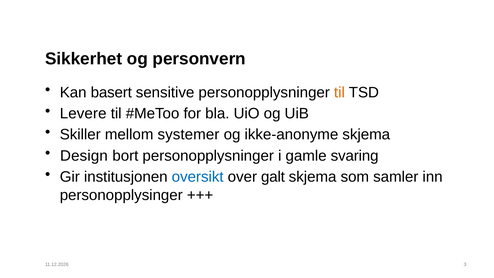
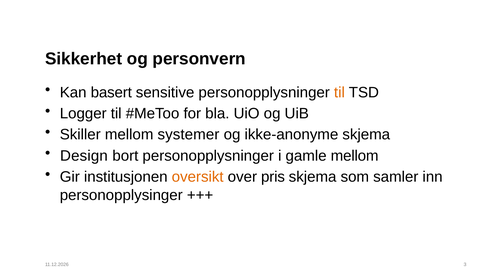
Levere: Levere -> Logger
gamle svaring: svaring -> mellom
oversikt colour: blue -> orange
galt: galt -> pris
